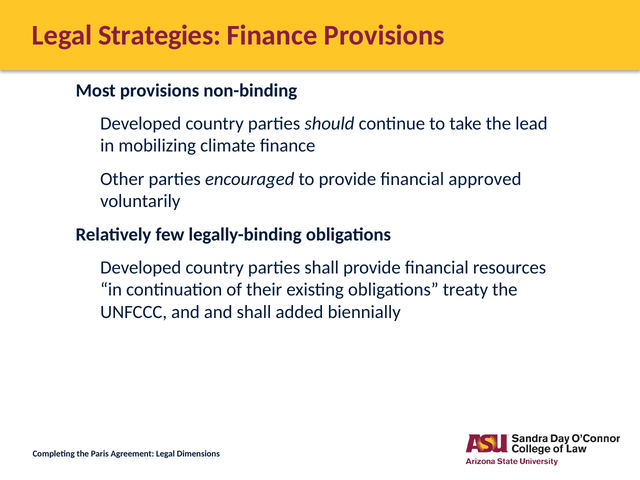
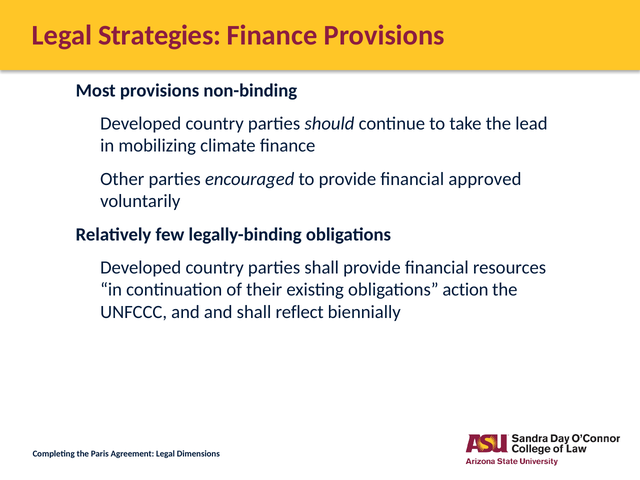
treaty: treaty -> action
added: added -> reflect
